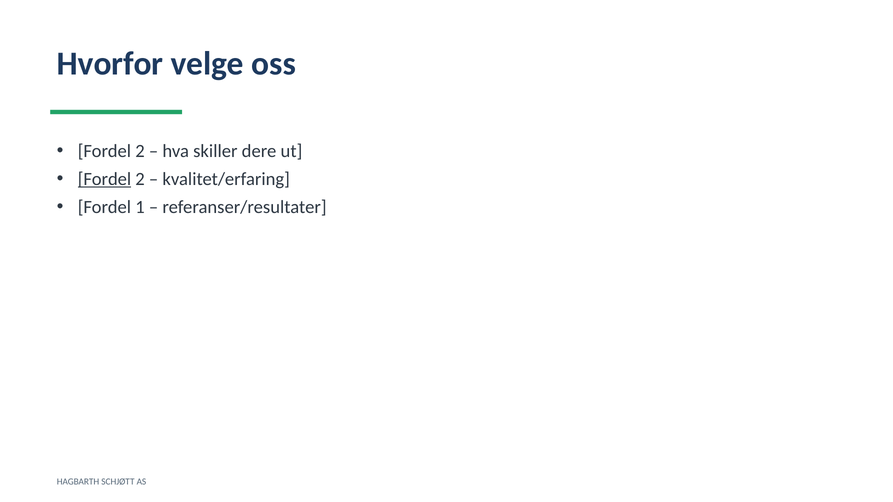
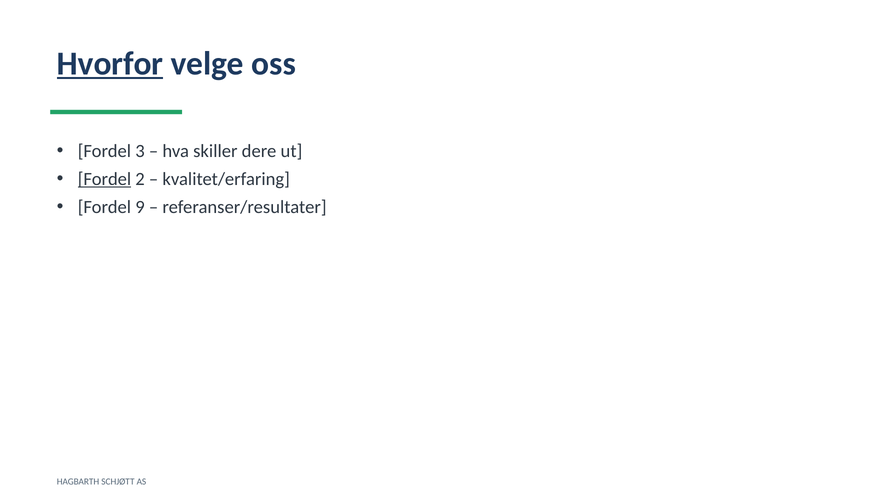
Hvorfor underline: none -> present
2 at (140, 151): 2 -> 3
1: 1 -> 9
